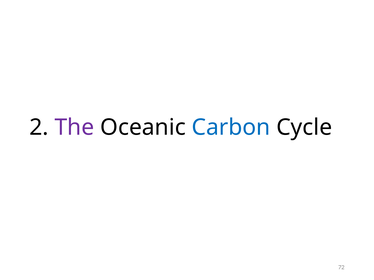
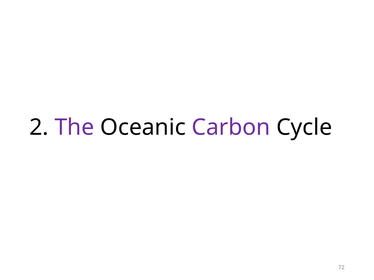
Carbon colour: blue -> purple
